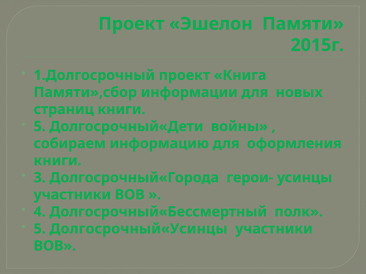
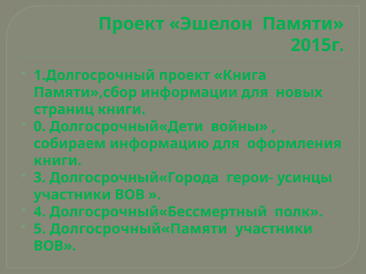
5 at (40, 127): 5 -> 0
Долгосрочный«Усинцы: Долгосрочный«Усинцы -> Долгосрочный«Памяти
